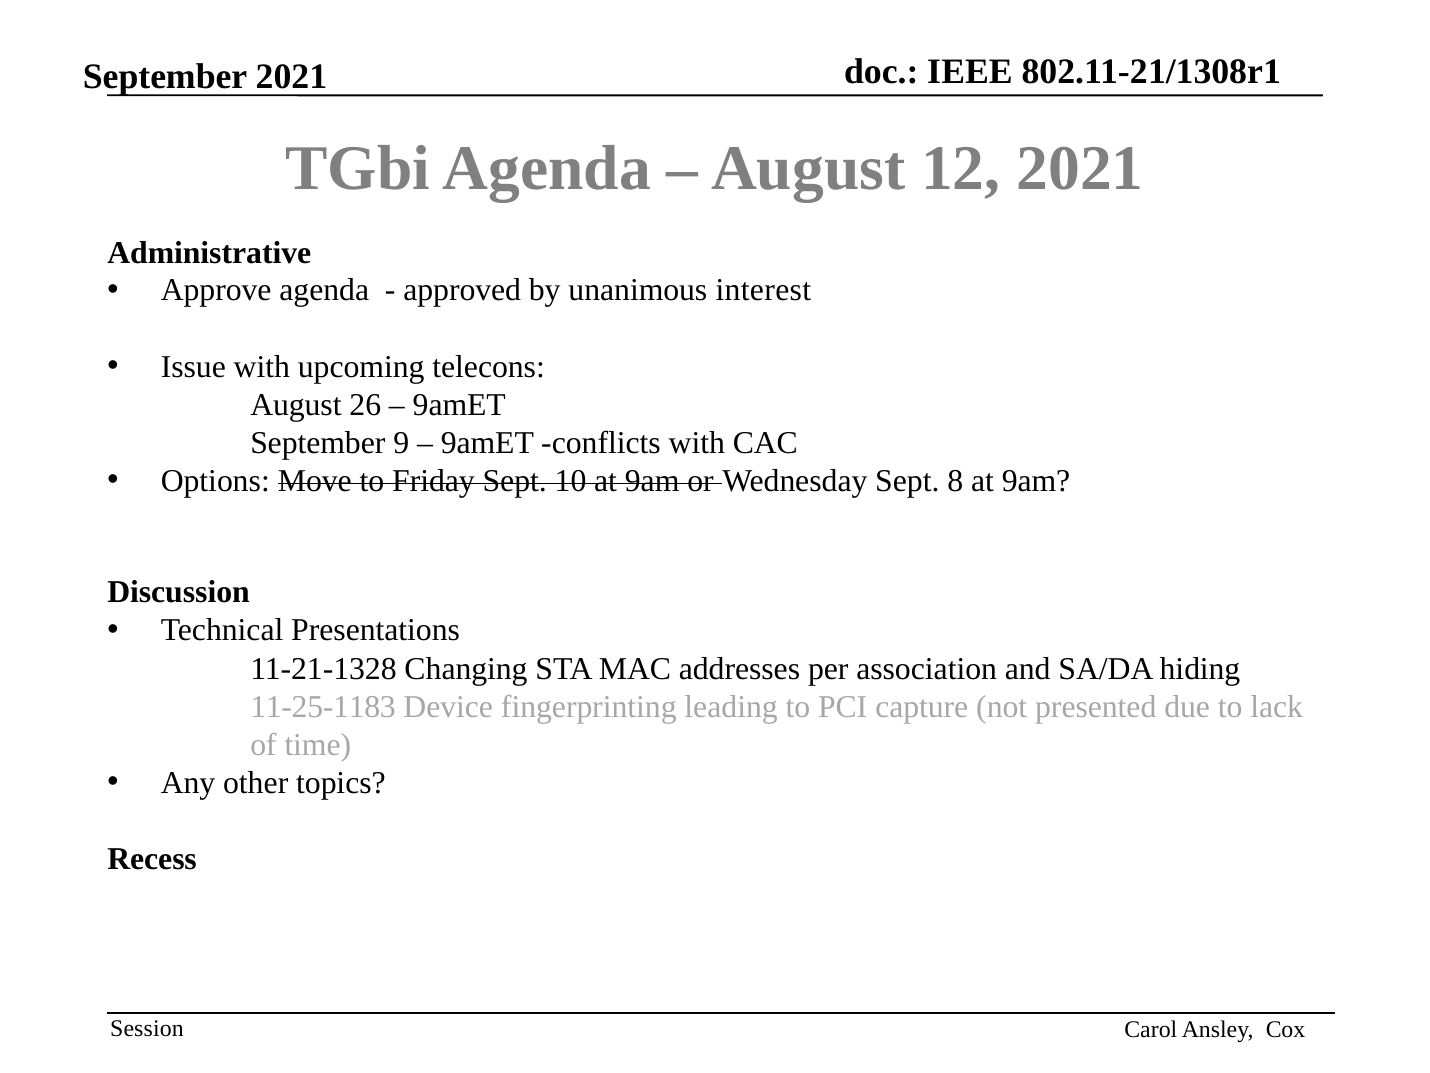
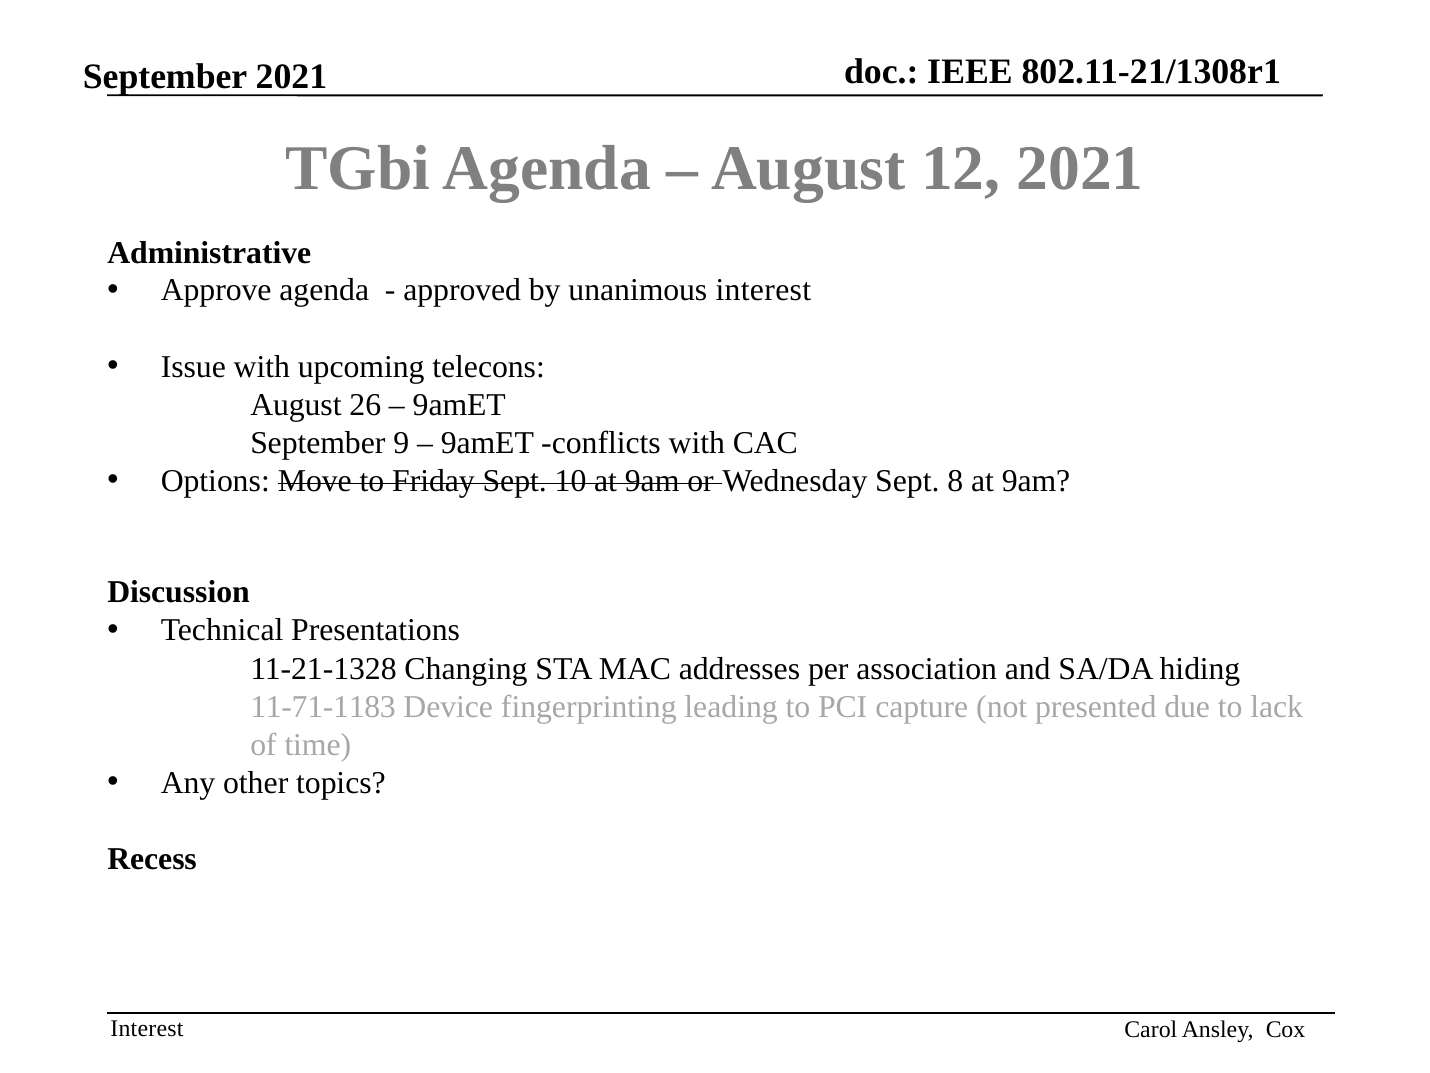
11-25-1183: 11-25-1183 -> 11-71-1183
Session at (147, 1029): Session -> Interest
